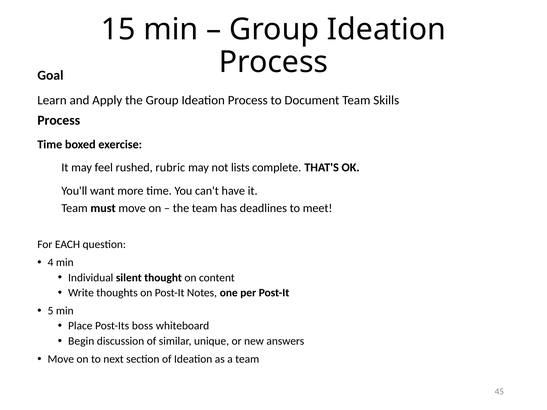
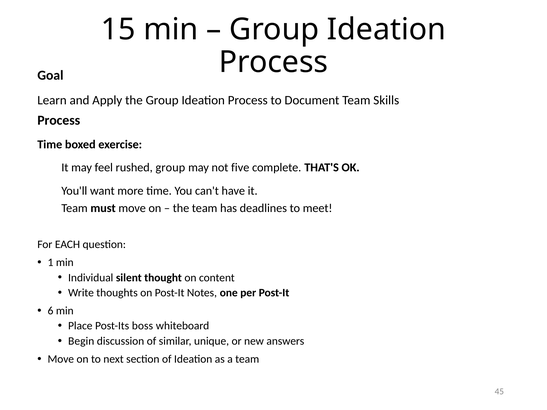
rushed rubric: rubric -> group
lists: lists -> five
4: 4 -> 1
5: 5 -> 6
